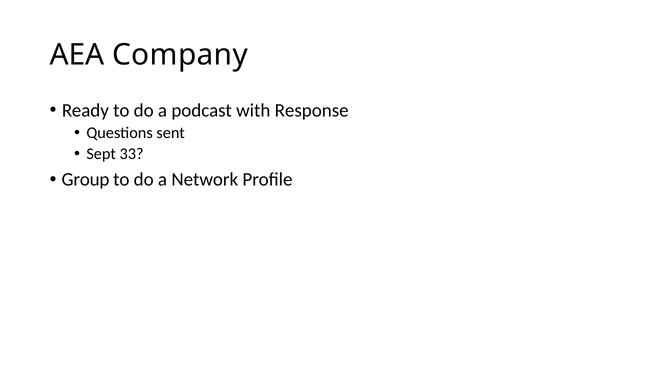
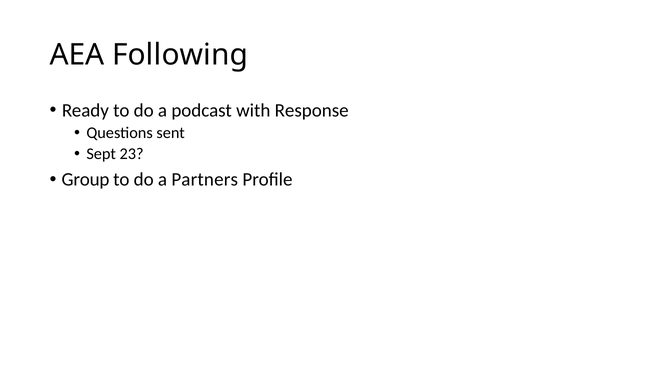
Company: Company -> Following
33: 33 -> 23
Network: Network -> Partners
